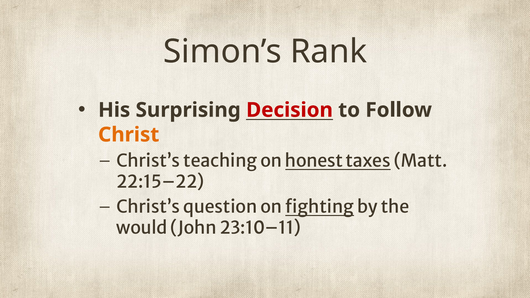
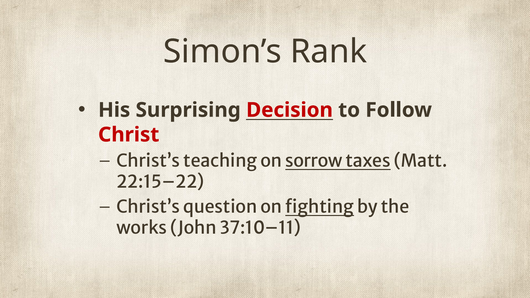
Christ colour: orange -> red
honest: honest -> sorrow
would: would -> works
23:10–11: 23:10–11 -> 37:10–11
